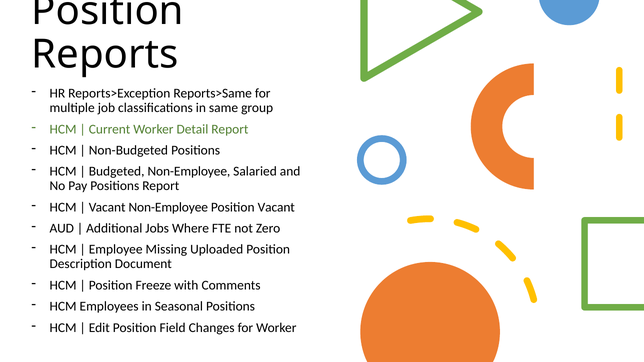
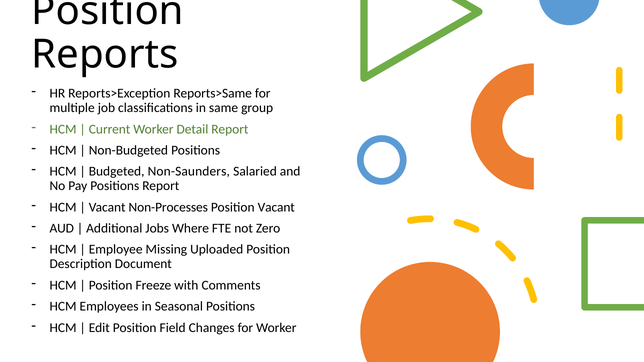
Budgeted Non-Employee: Non-Employee -> Non-Saunders
Vacant Non-Employee: Non-Employee -> Non-Processes
